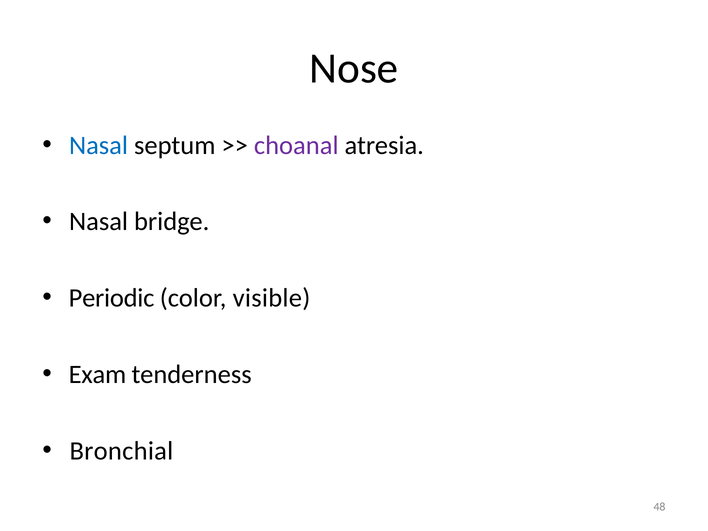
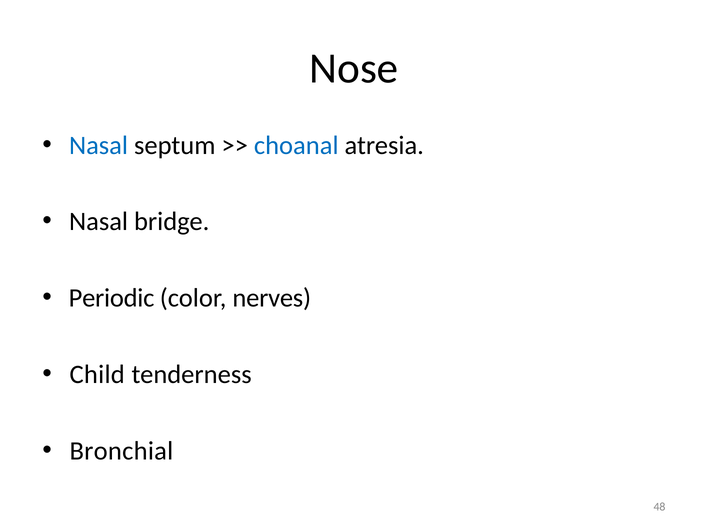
choanal colour: purple -> blue
visible: visible -> nerves
Exam: Exam -> Child
